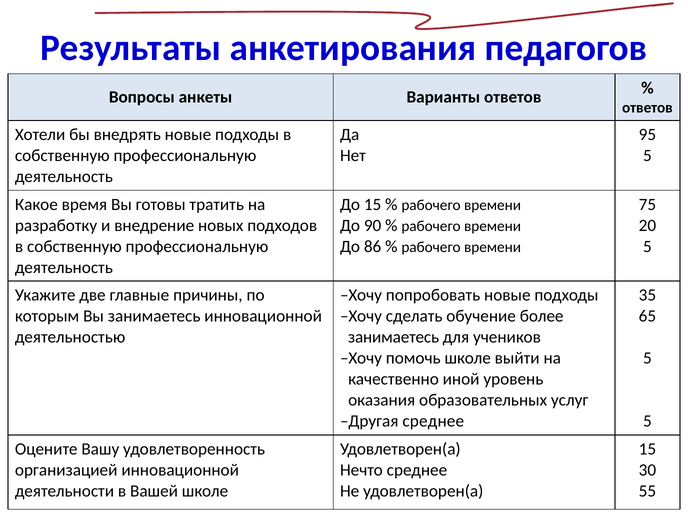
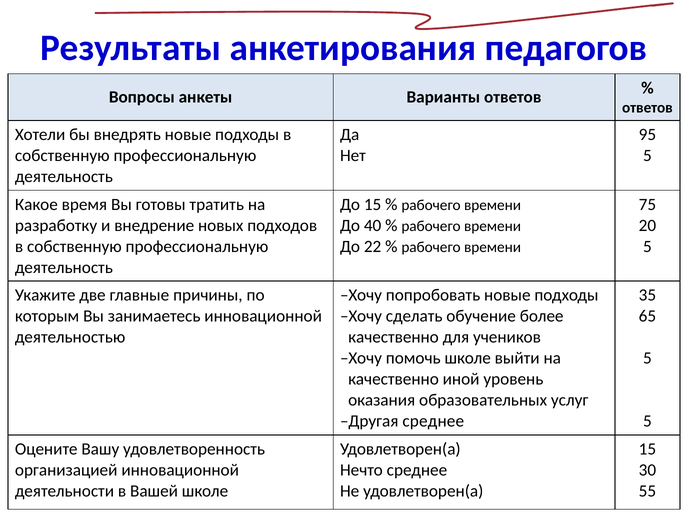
90: 90 -> 40
86: 86 -> 22
занимаетесь at (394, 337): занимаетесь -> качественно
